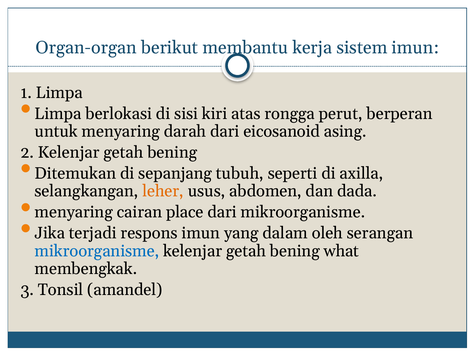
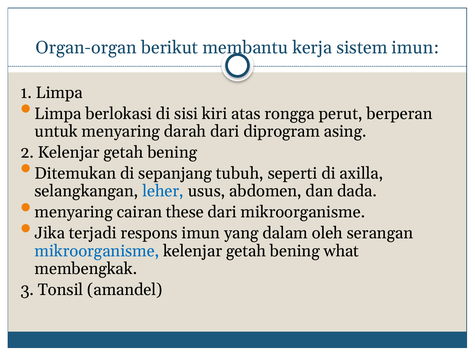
eicosanoid: eicosanoid -> diprogram
leher colour: orange -> blue
place: place -> these
